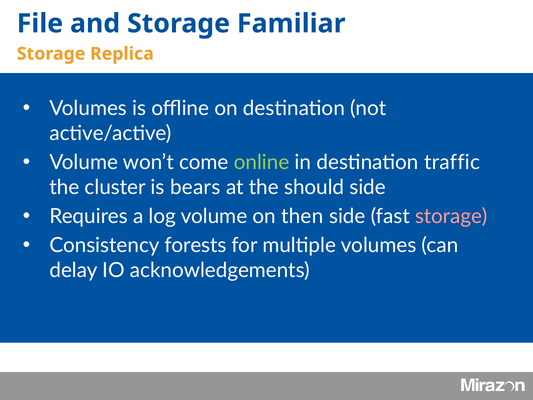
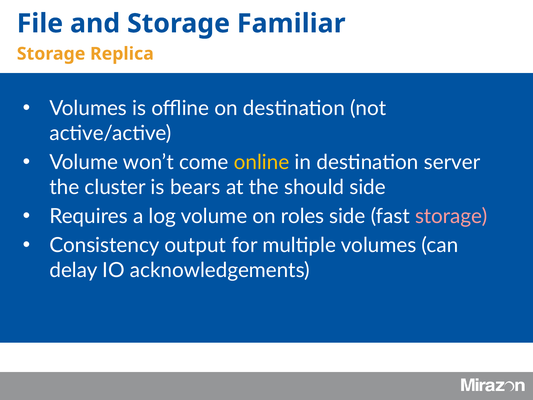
online colour: light green -> yellow
traffic: traffic -> server
then: then -> roles
forests: forests -> output
